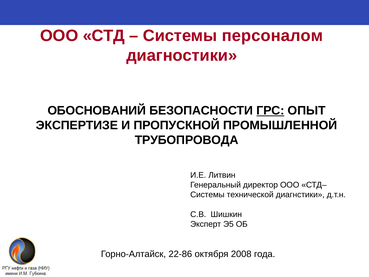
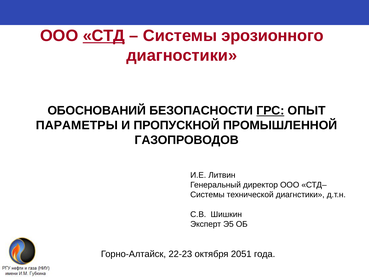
СТД underline: none -> present
персоналом: персоналом -> эрозионного
ЭКСПЕРТИЗЕ: ЭКСПЕРТИЗЕ -> ПАРАМЕТРЫ
ТРУБОПРОВОДА: ТРУБОПРОВОДА -> ГАЗОПРОВОДОВ
22-86: 22-86 -> 22-23
2008: 2008 -> 2051
